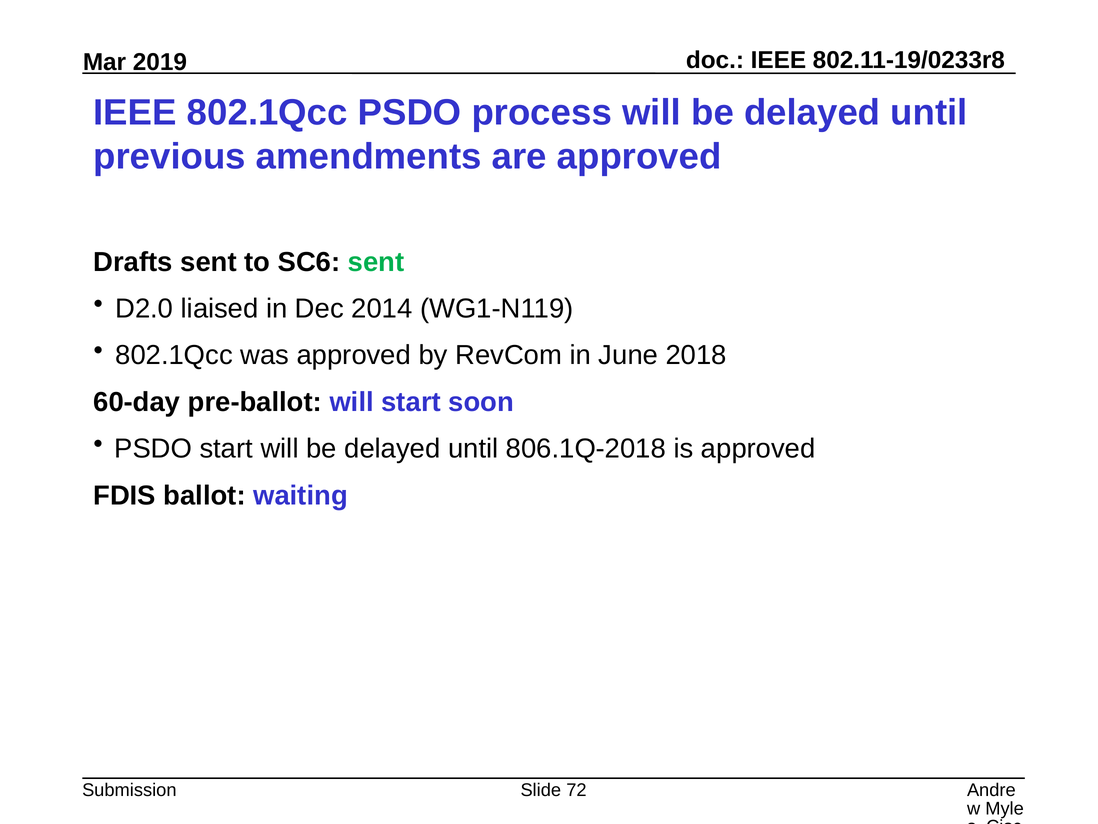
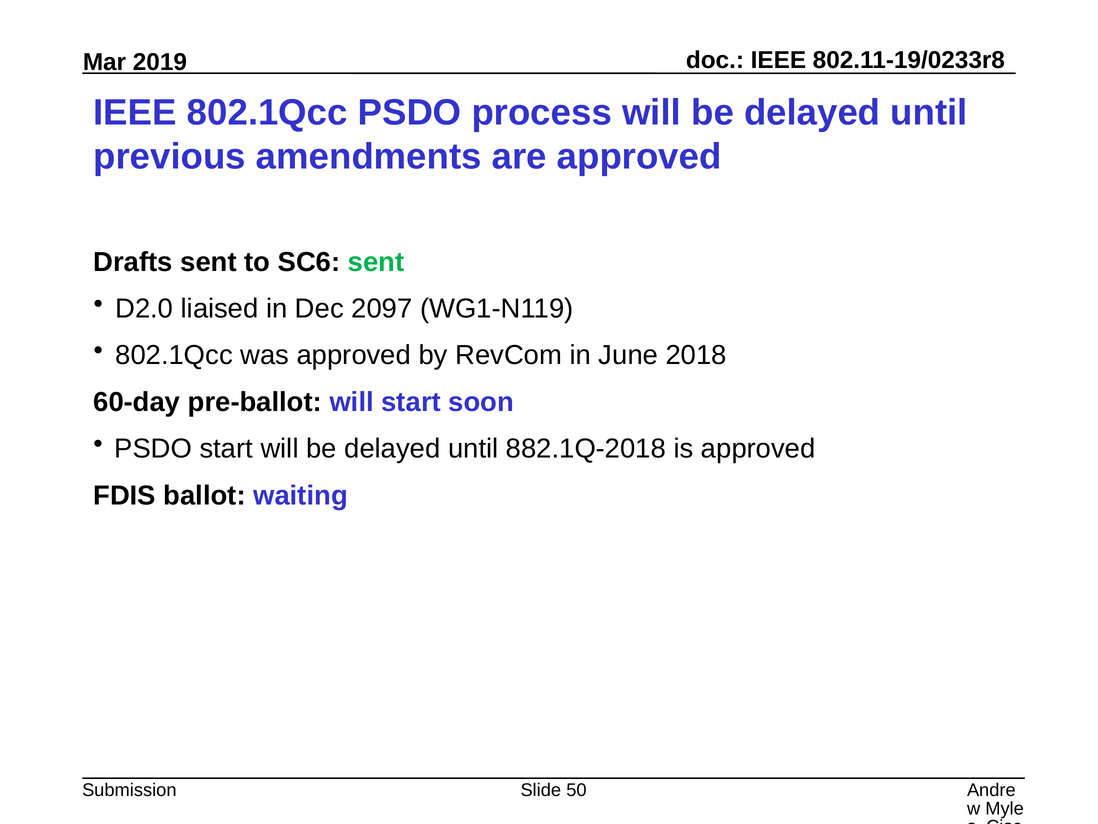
2014: 2014 -> 2097
806.1Q-2018: 806.1Q-2018 -> 882.1Q-2018
72: 72 -> 50
